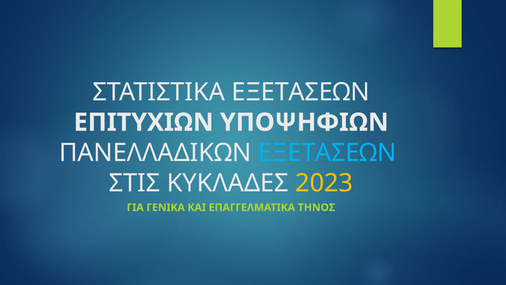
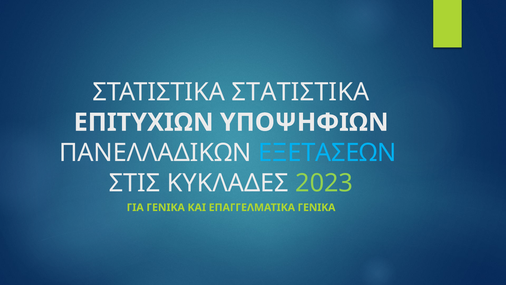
ΣΤΑΤΙΣΤΙΚΑ ΕΞΕΤΑΣΕΩΝ: ΕΞΕΤΑΣΕΩΝ -> ΣΤΑΤΙΣΤΙΚΑ
2023 colour: yellow -> light green
ΕΠΑΓΓΕΛΜΑΤΙΚΑ ΤΗΝΟΣ: ΤΗΝΟΣ -> ΓΕΝΙΚΑ
